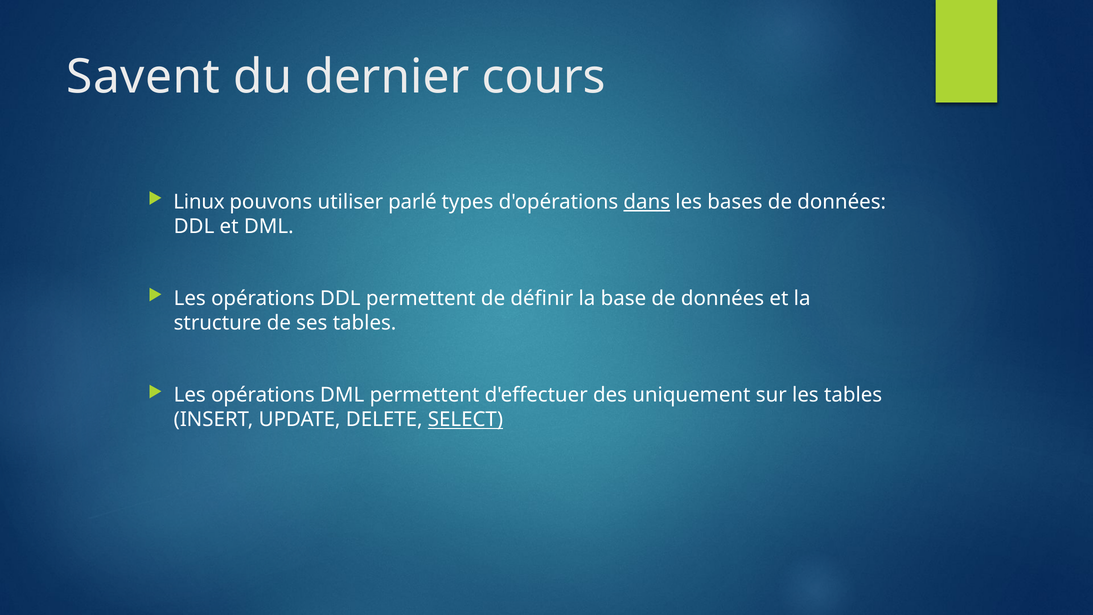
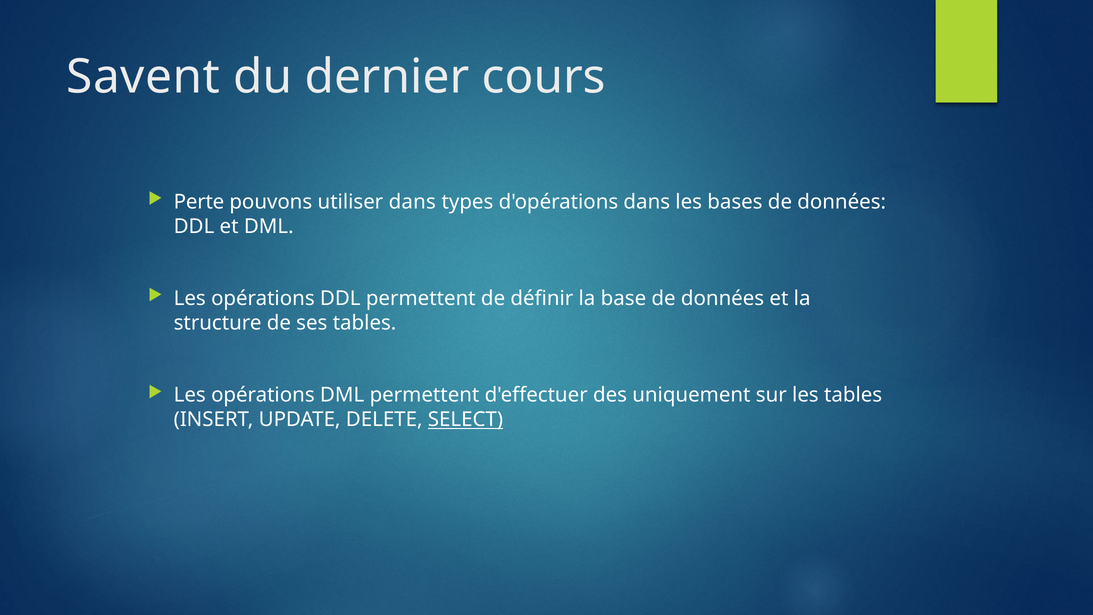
Linux: Linux -> Perte
utiliser parlé: parlé -> dans
dans at (647, 202) underline: present -> none
